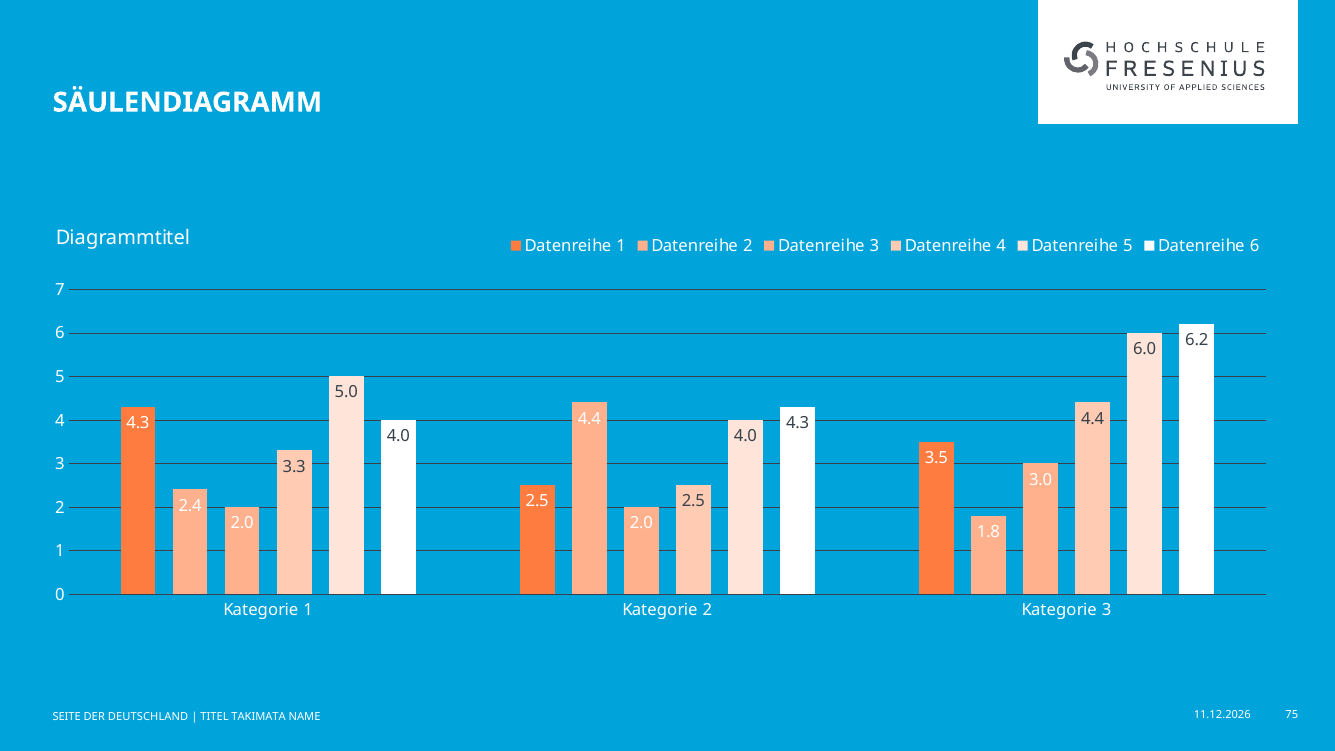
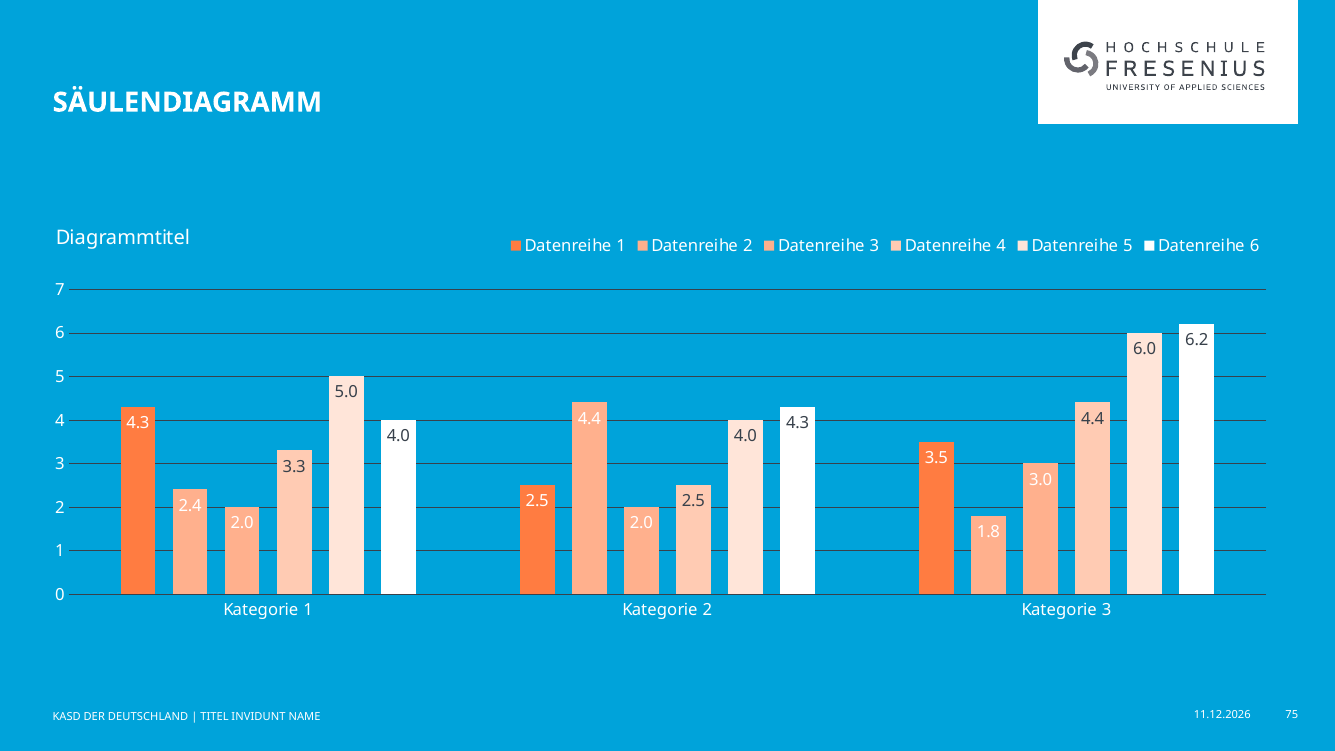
SEITE: SEITE -> KASD
TAKIMATA: TAKIMATA -> INVIDUNT
